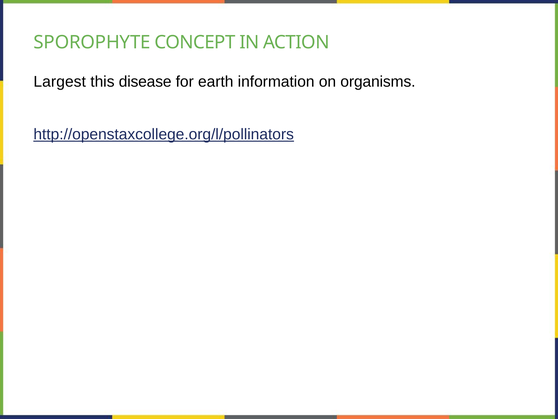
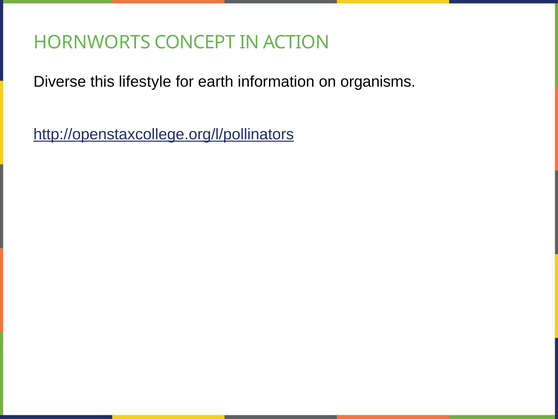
SPOROPHYTE: SPOROPHYTE -> HORNWORTS
Largest: Largest -> Diverse
disease: disease -> lifestyle
